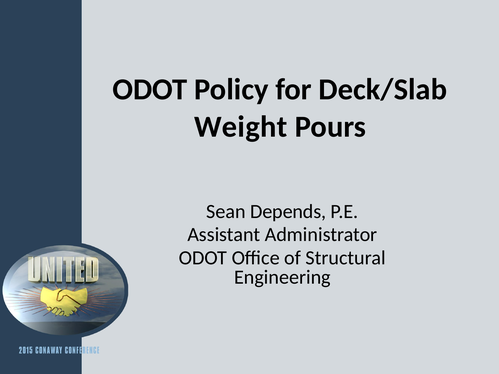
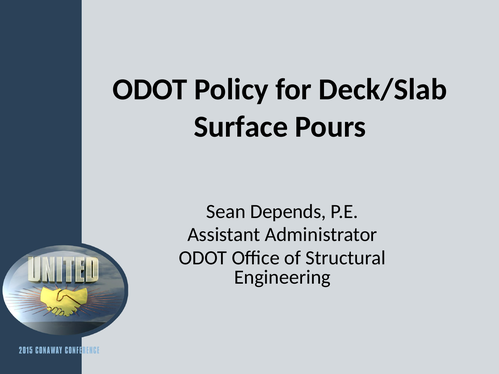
Weight: Weight -> Surface
